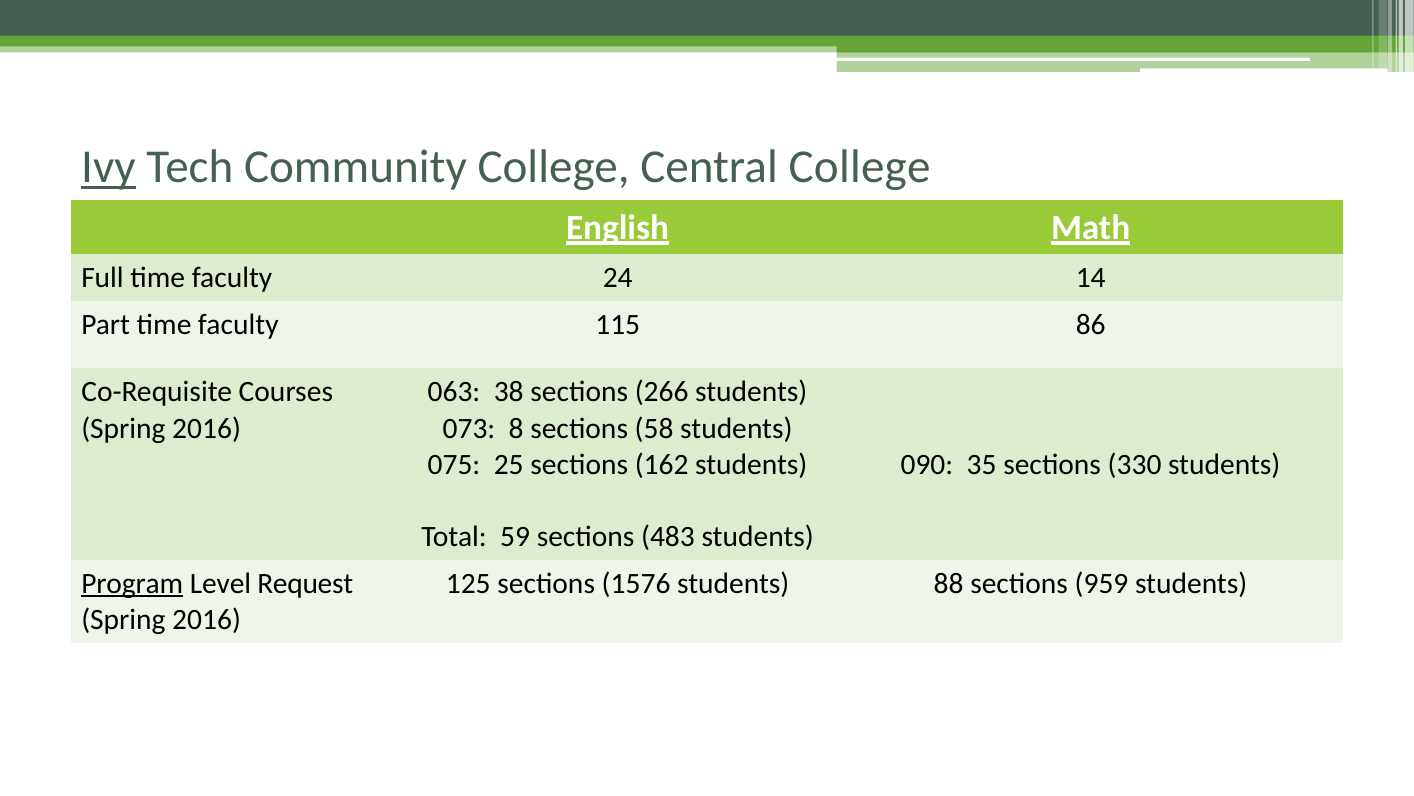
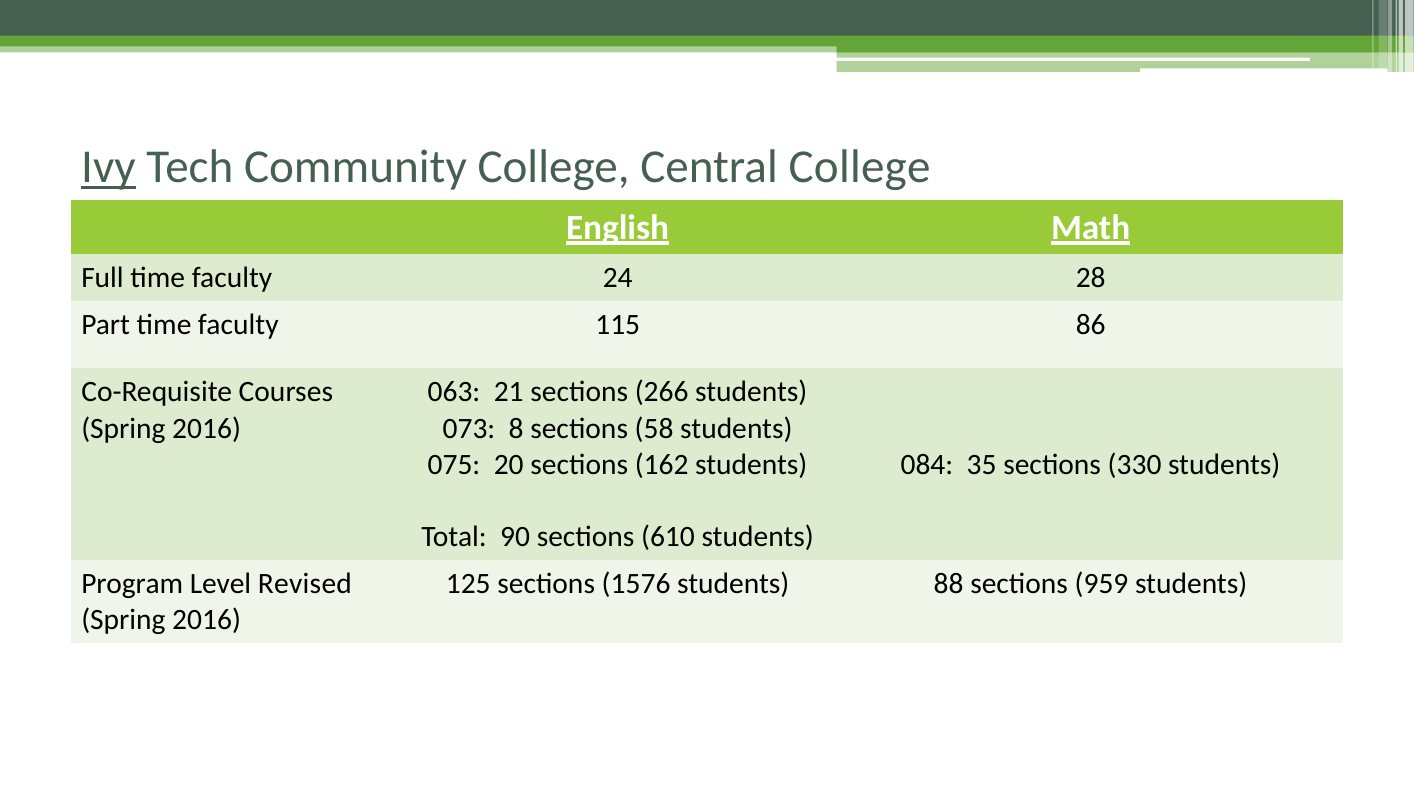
14: 14 -> 28
38: 38 -> 21
25: 25 -> 20
090: 090 -> 084
59: 59 -> 90
483: 483 -> 610
Program underline: present -> none
Request: Request -> Revised
